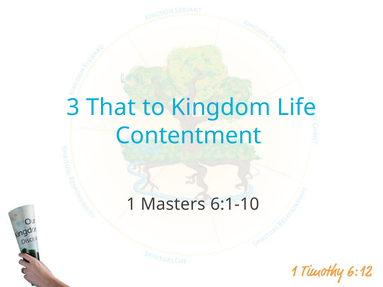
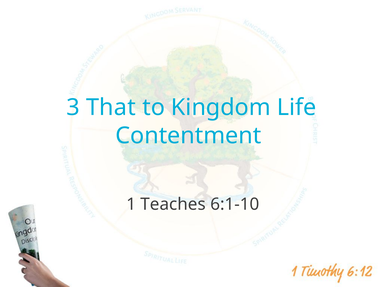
Masters: Masters -> Teaches
